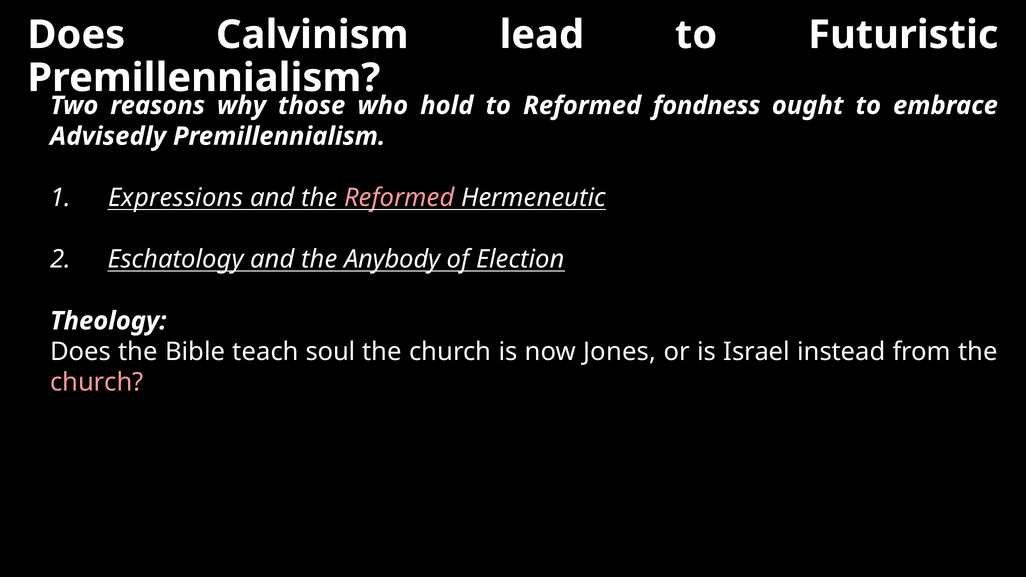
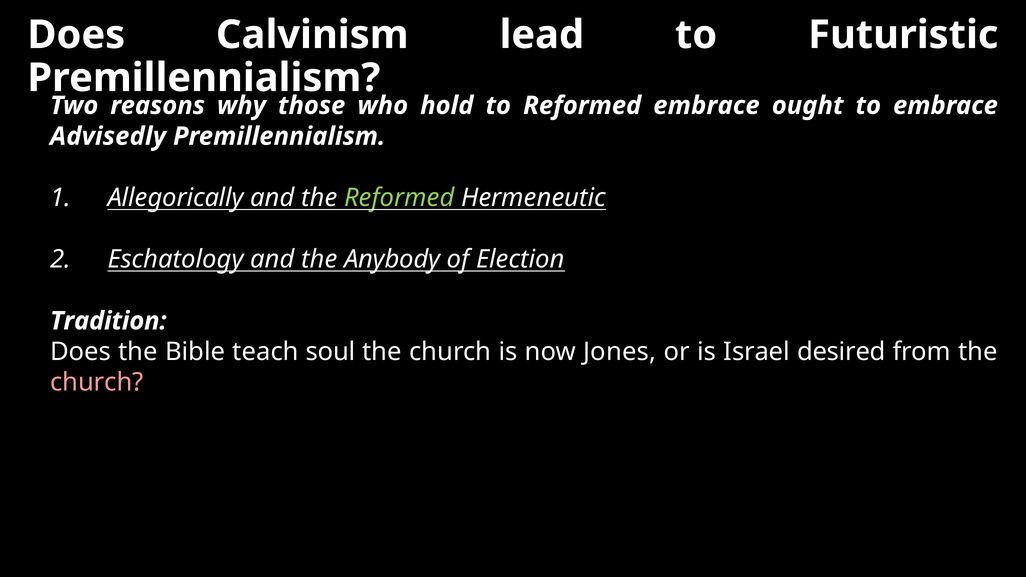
Reformed fondness: fondness -> embrace
Expressions: Expressions -> Allegorically
Reformed at (399, 198) colour: pink -> light green
Theology: Theology -> Tradition
instead: instead -> desired
